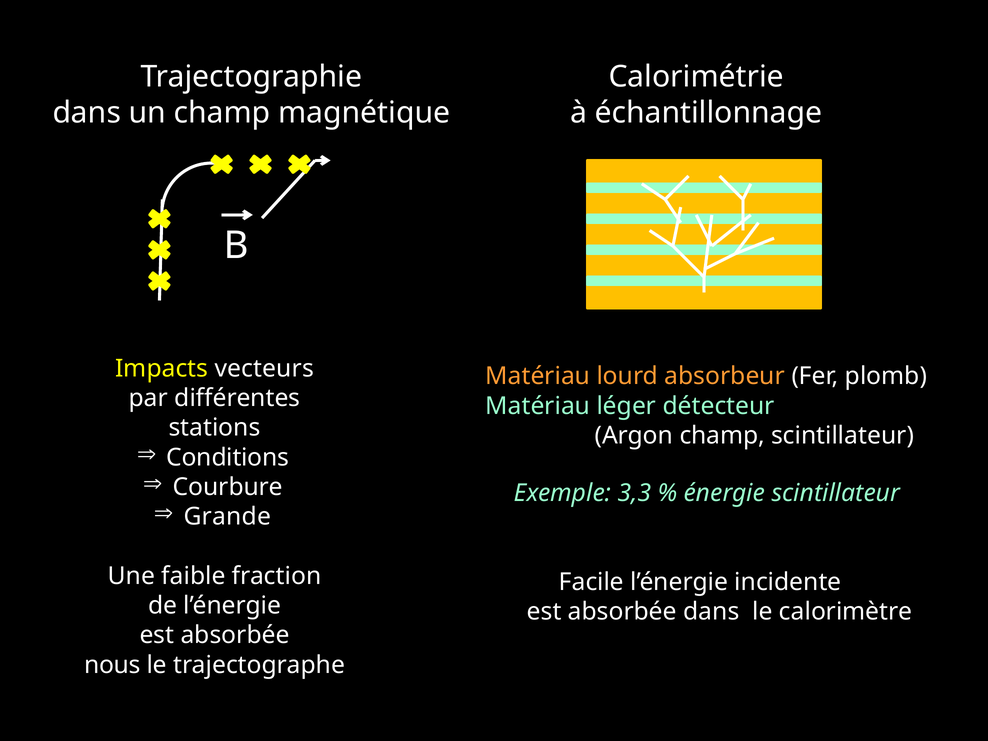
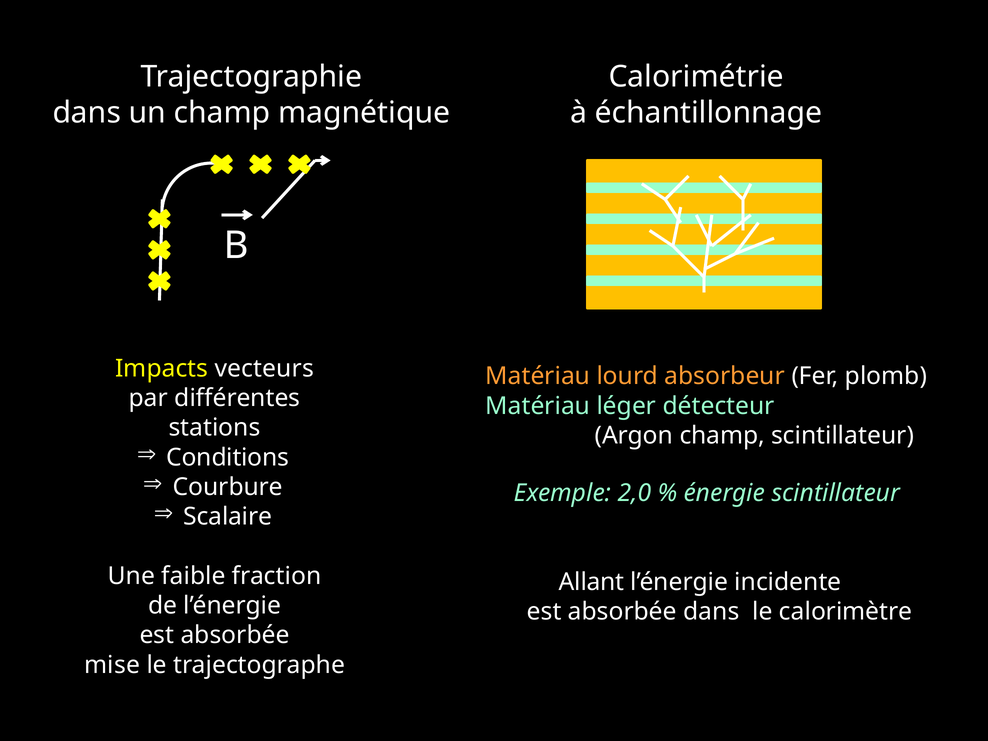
3,3: 3,3 -> 2,0
Grande: Grande -> Scalaire
Facile: Facile -> Allant
nous: nous -> mise
